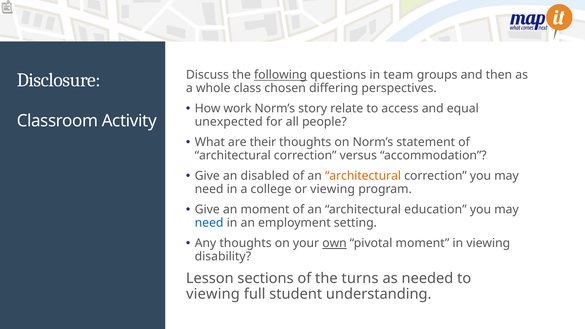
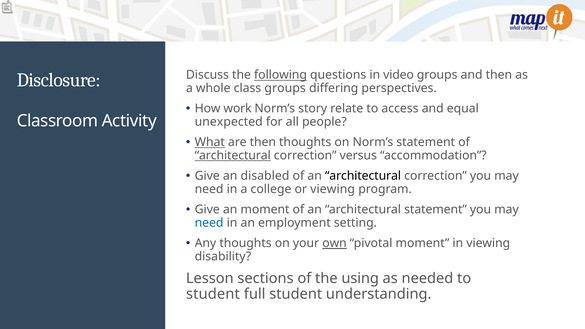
team: team -> video
class chosen: chosen -> groups
What underline: none -> present
are their: their -> then
architectural at (233, 155) underline: none -> present
architectural at (363, 176) colour: orange -> black
architectural education: education -> statement
turns: turns -> using
viewing at (213, 294): viewing -> student
